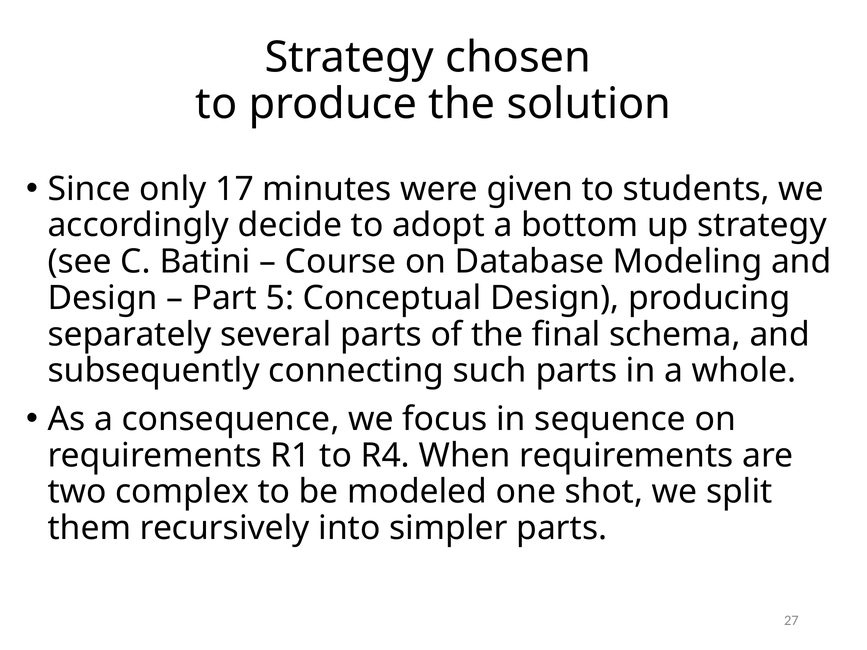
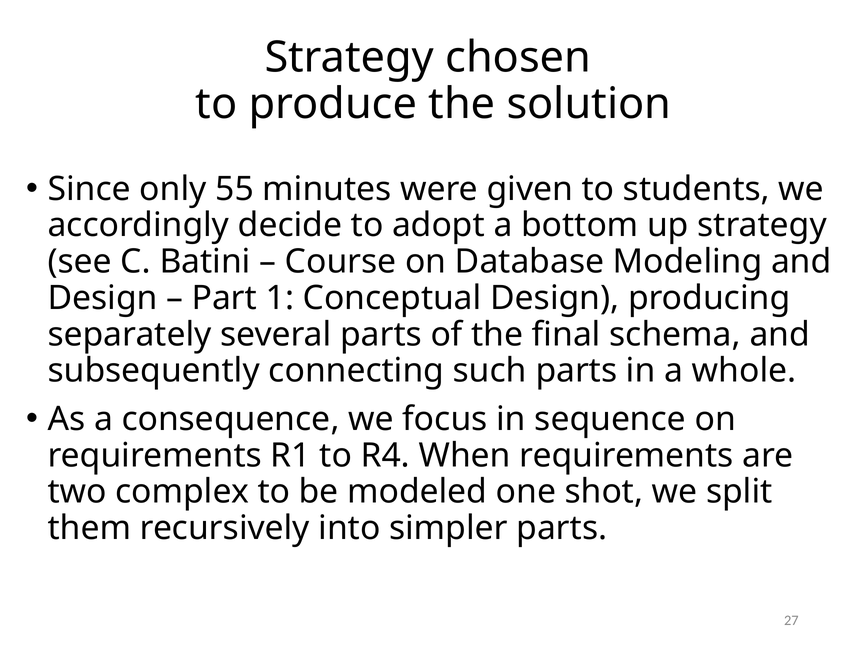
17: 17 -> 55
5: 5 -> 1
